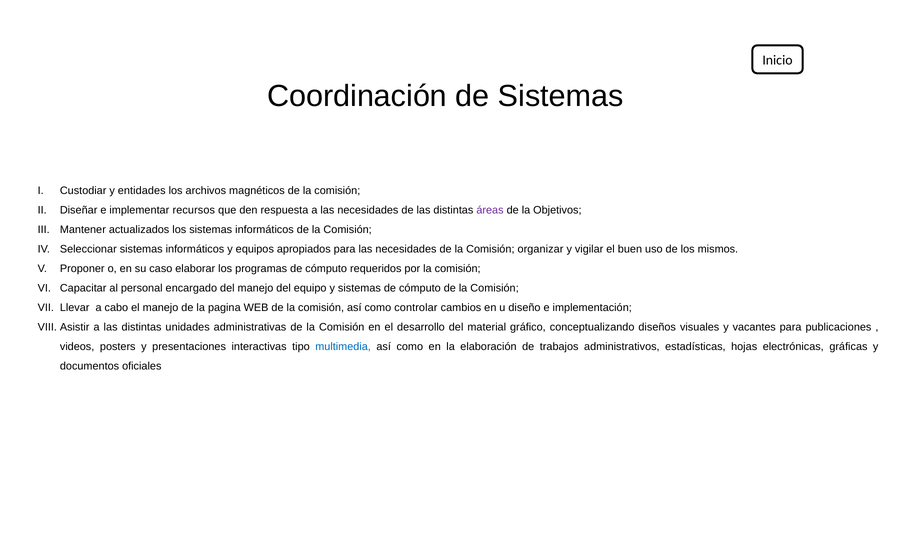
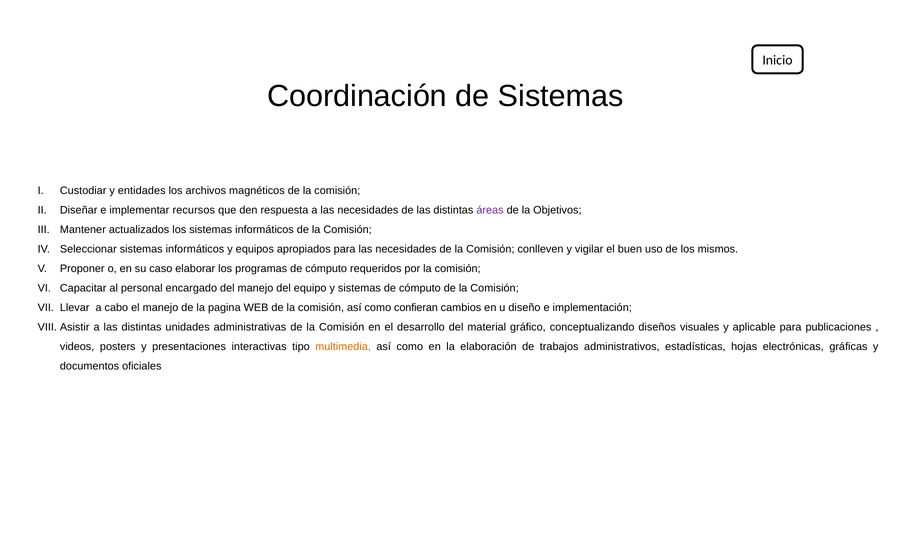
organizar: organizar -> conlleven
controlar: controlar -> confieran
vacantes: vacantes -> aplicable
multimedia colour: blue -> orange
